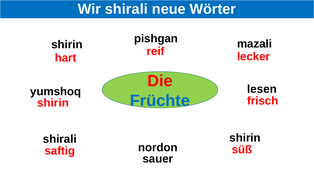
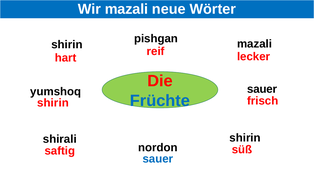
Wir shirali: shirali -> mazali
lesen at (262, 89): lesen -> sauer
sauer at (158, 159) colour: black -> blue
